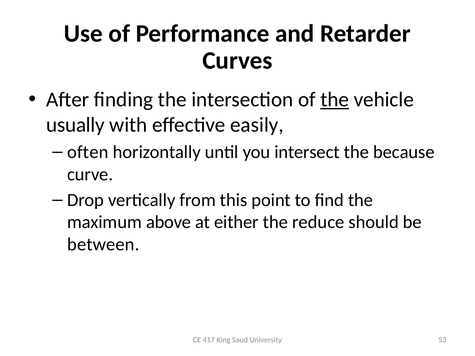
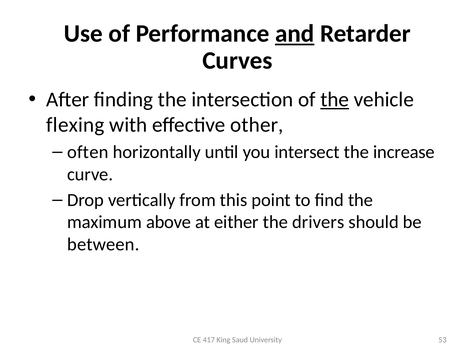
and underline: none -> present
usually: usually -> flexing
easily: easily -> other
because: because -> increase
reduce: reduce -> drivers
